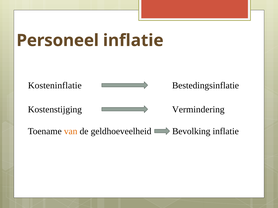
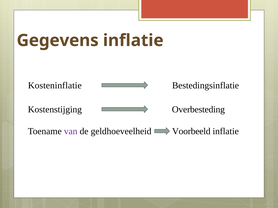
Personeel: Personeel -> Gegevens
Vermindering: Vermindering -> Overbesteding
van colour: orange -> purple
Bevolking: Bevolking -> Voorbeeld
